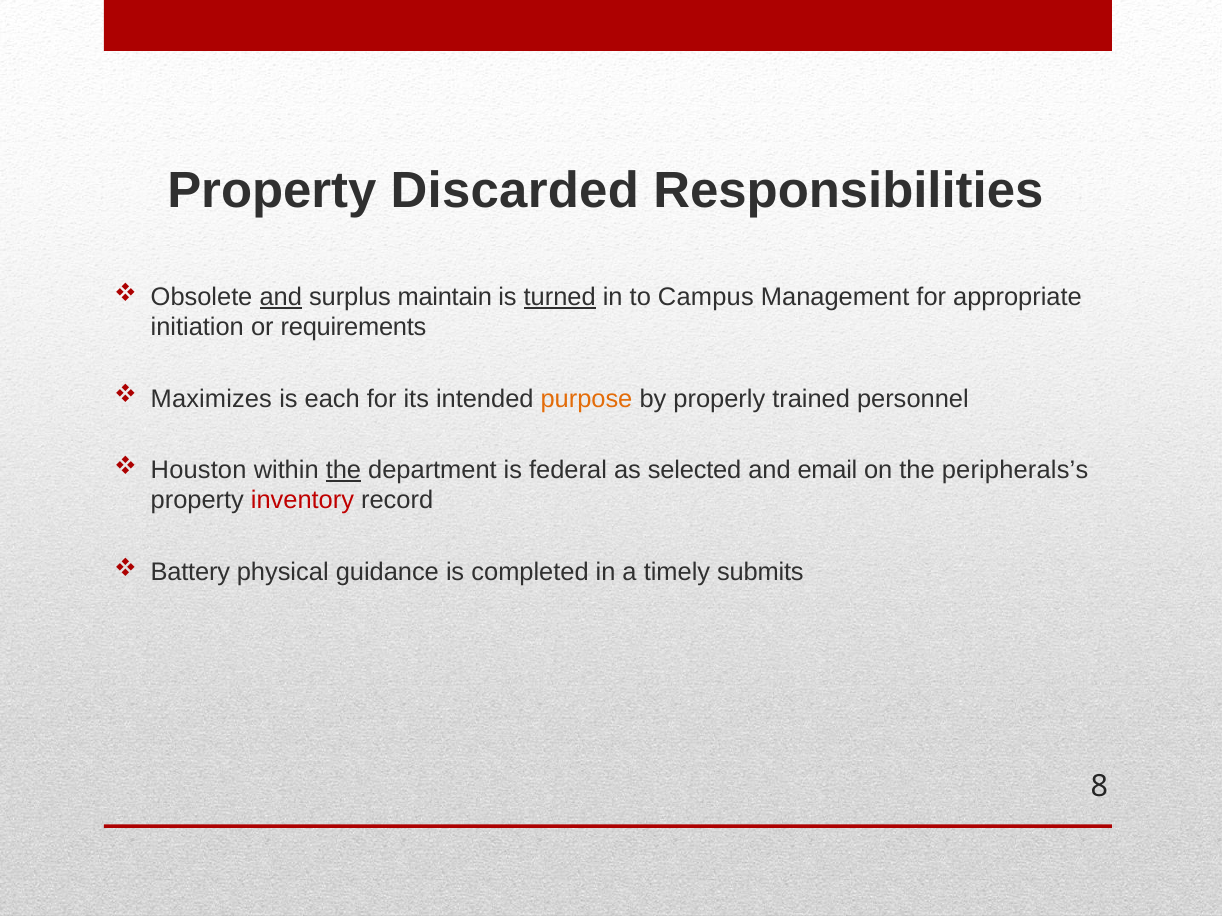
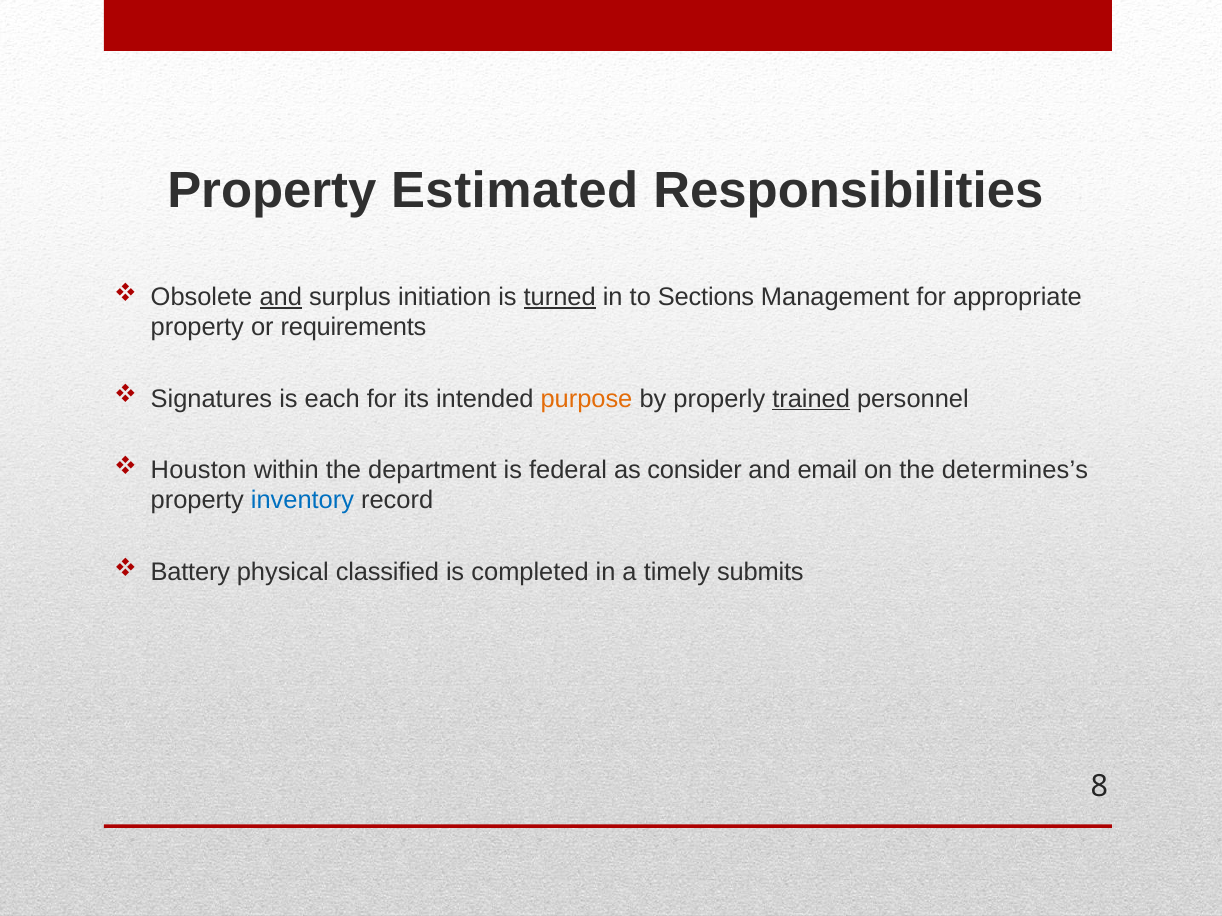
Discarded: Discarded -> Estimated
maintain: maintain -> initiation
Campus: Campus -> Sections
initiation at (197, 328): initiation -> property
Maximizes: Maximizes -> Signatures
trained underline: none -> present
the at (343, 470) underline: present -> none
selected: selected -> consider
peripherals’s: peripherals’s -> determines’s
inventory colour: red -> blue
guidance: guidance -> classified
